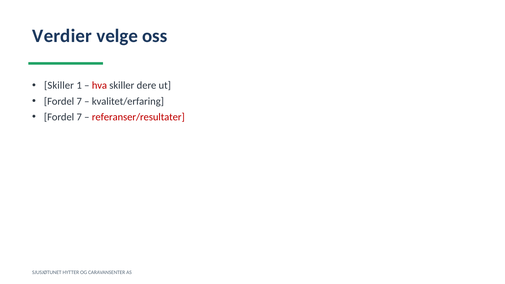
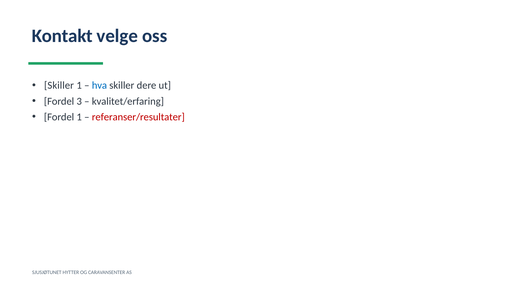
Verdier: Verdier -> Kontakt
hva colour: red -> blue
7 at (79, 101): 7 -> 3
7 at (79, 117): 7 -> 1
